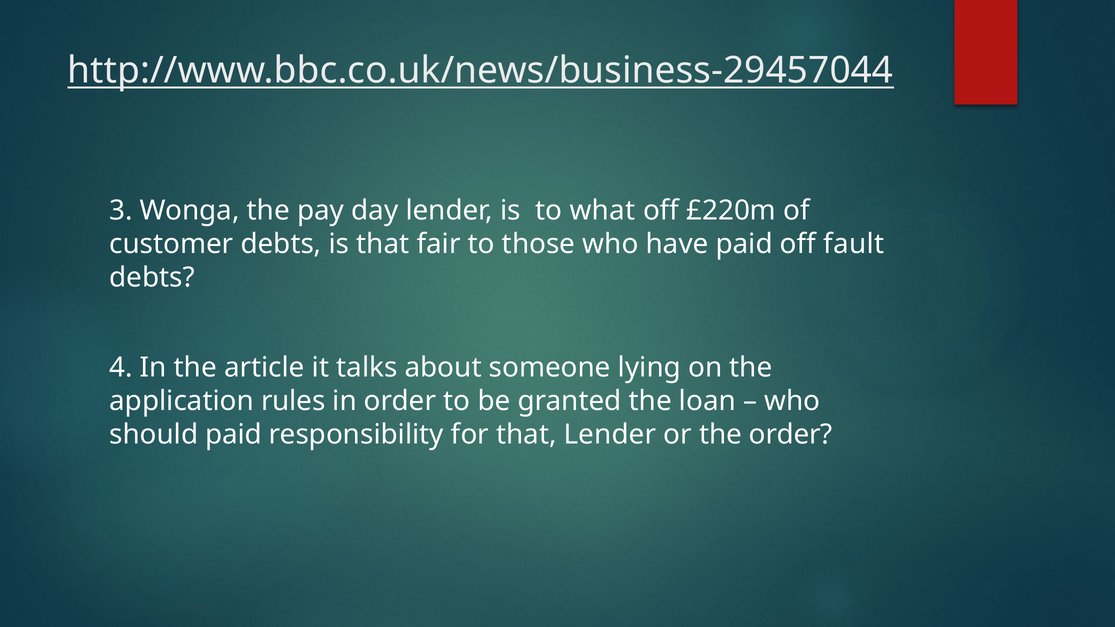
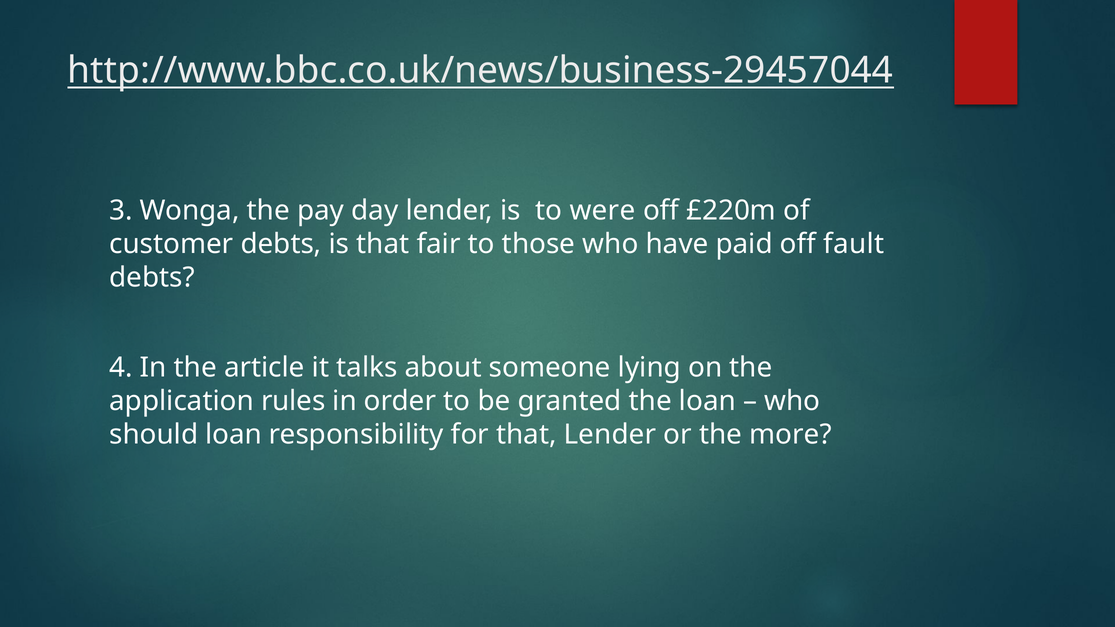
what: what -> were
should paid: paid -> loan
the order: order -> more
